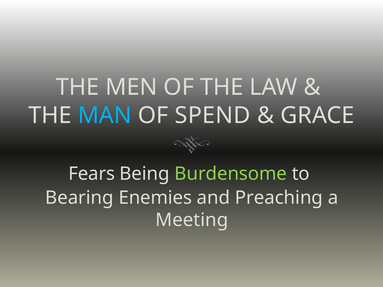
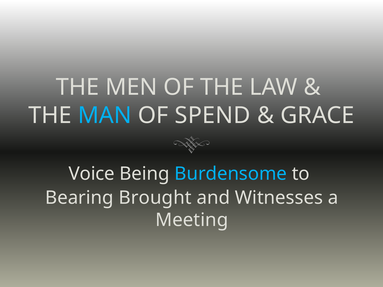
Fears: Fears -> Voice
Burdensome colour: light green -> light blue
Enemies: Enemies -> Brought
Preaching: Preaching -> Witnesses
